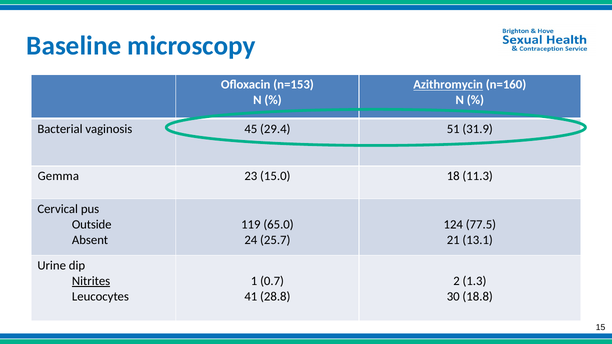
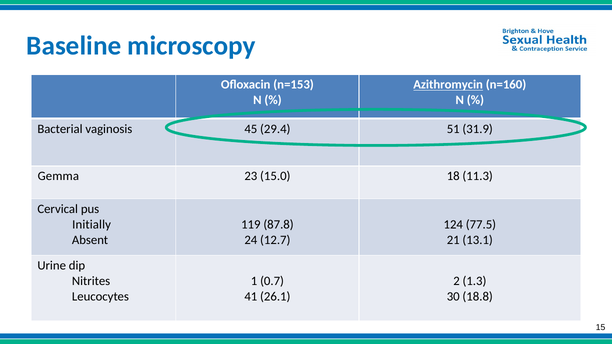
Outside: Outside -> Initially
65.0: 65.0 -> 87.8
25.7: 25.7 -> 12.7
Nitrites underline: present -> none
28.8: 28.8 -> 26.1
